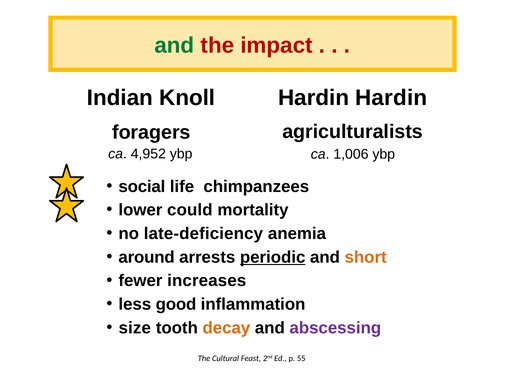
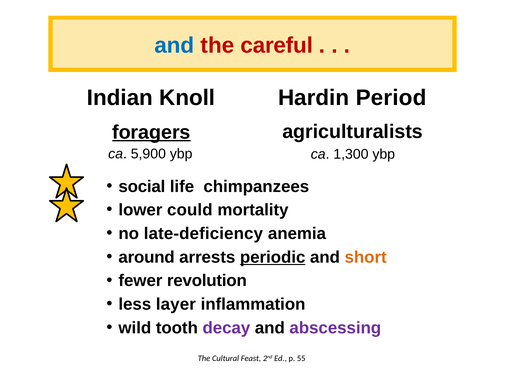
and at (174, 45) colour: green -> blue
impact: impact -> careful
Hardin Hardin: Hardin -> Period
foragers underline: none -> present
4,952: 4,952 -> 5,900
1,006: 1,006 -> 1,300
increases: increases -> revolution
good: good -> layer
size: size -> wild
decay colour: orange -> purple
